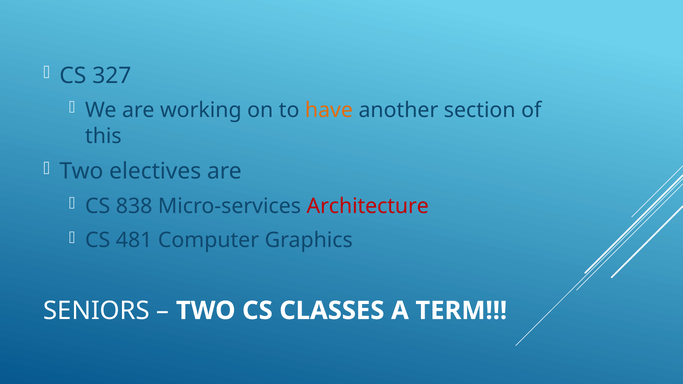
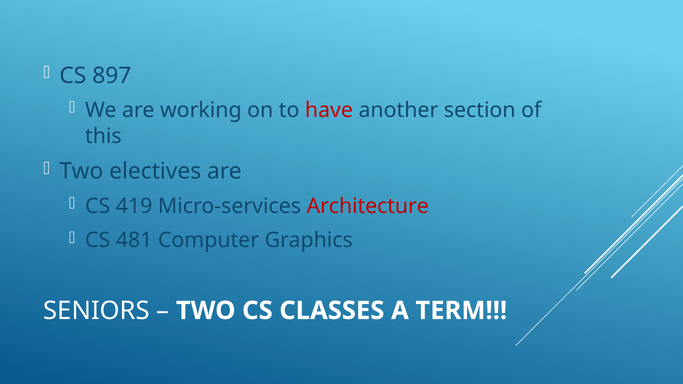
327: 327 -> 897
have colour: orange -> red
838: 838 -> 419
